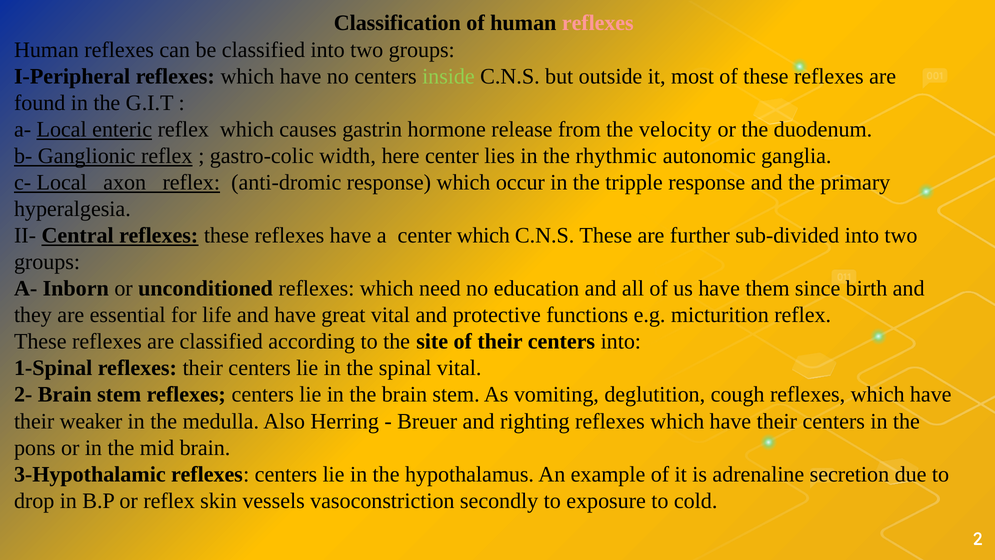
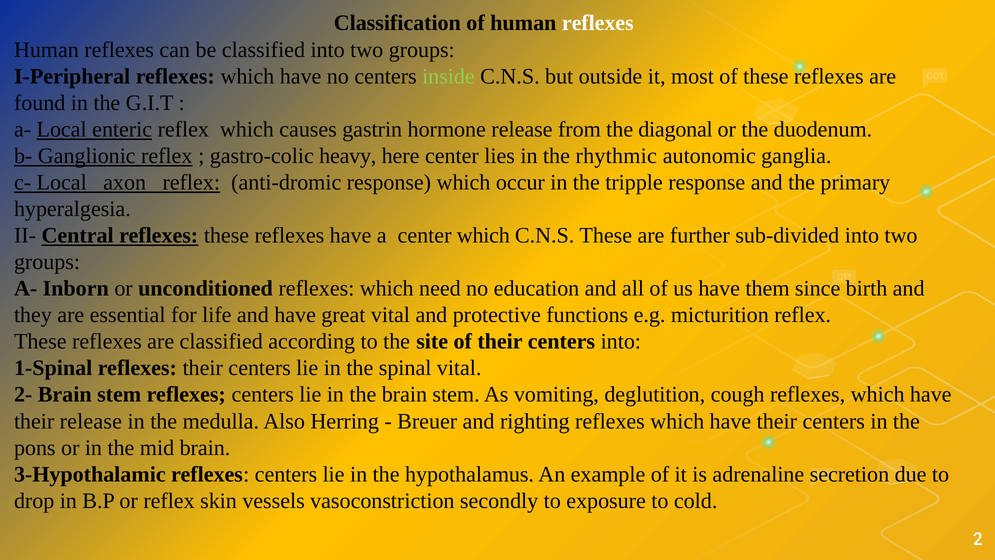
reflexes at (598, 23) colour: pink -> white
velocity: velocity -> diagonal
width: width -> heavy
their weaker: weaker -> release
